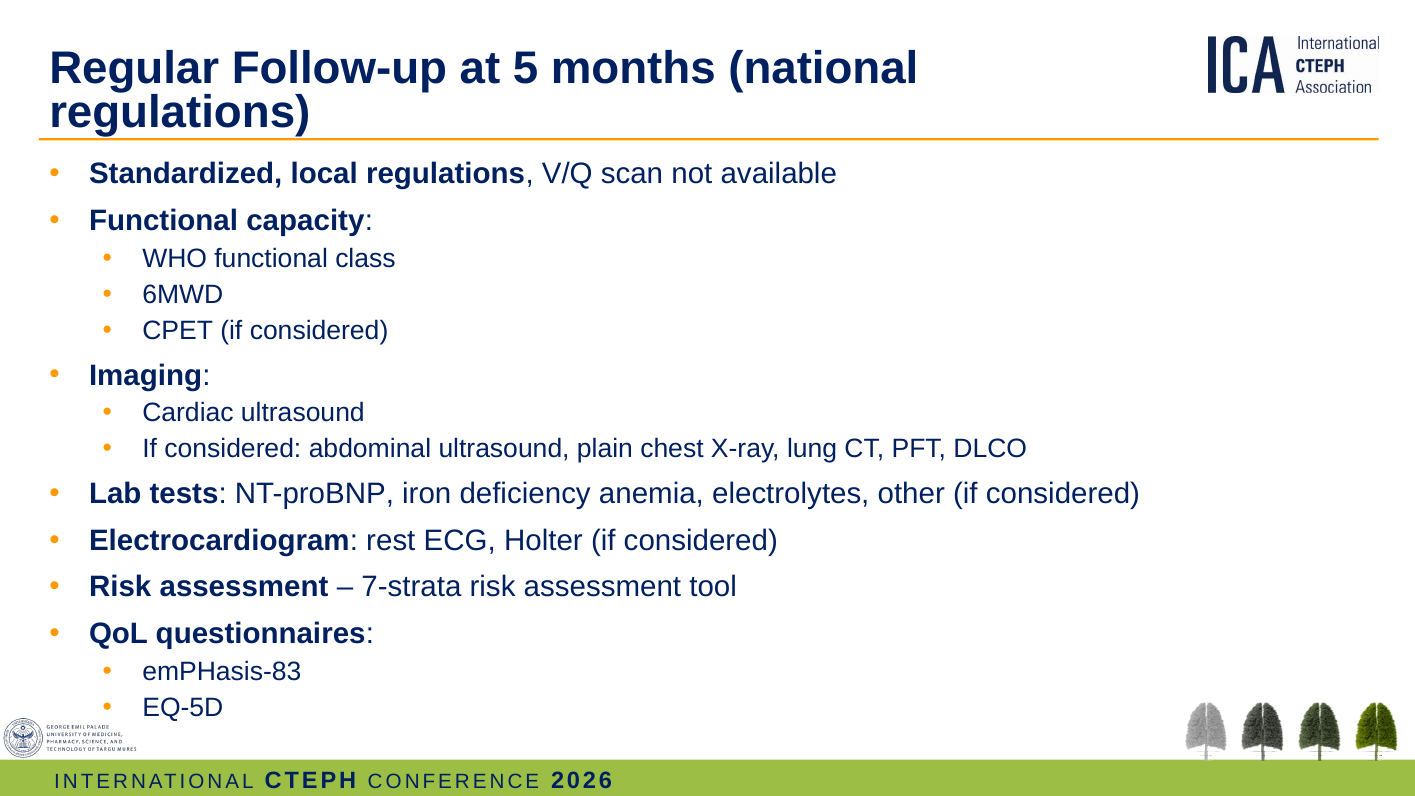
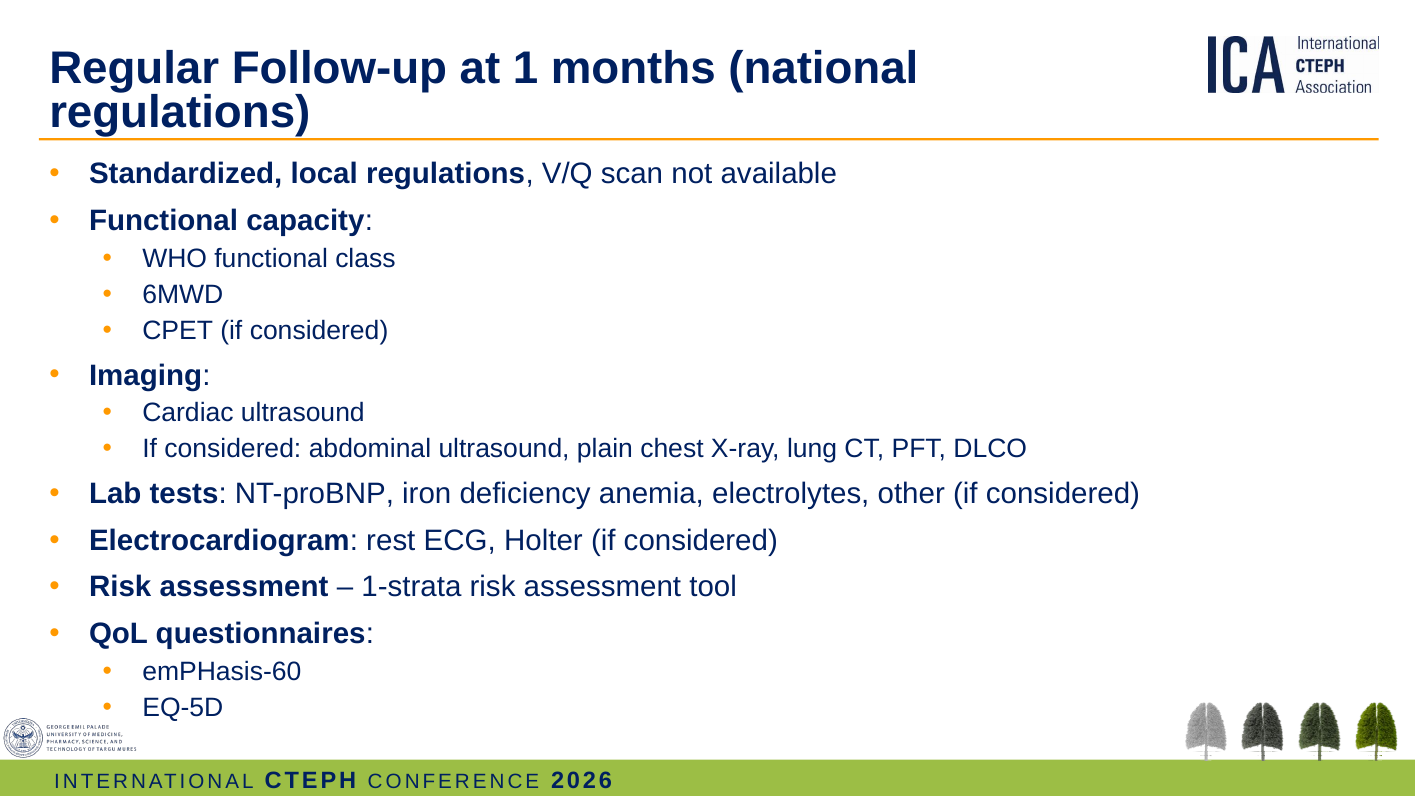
5: 5 -> 1
7-strata: 7-strata -> 1-strata
emPHasis-83: emPHasis-83 -> emPHasis-60
